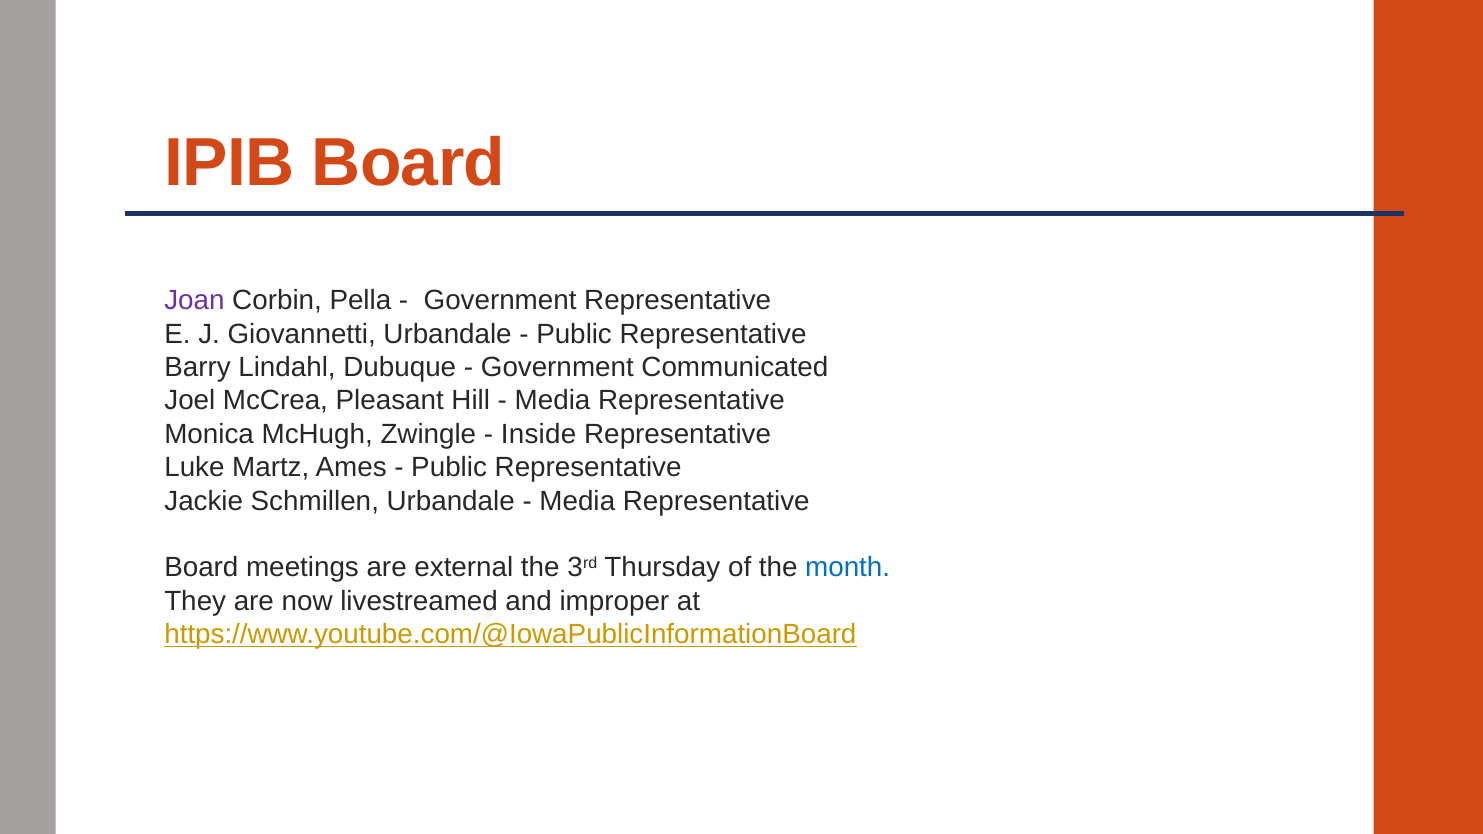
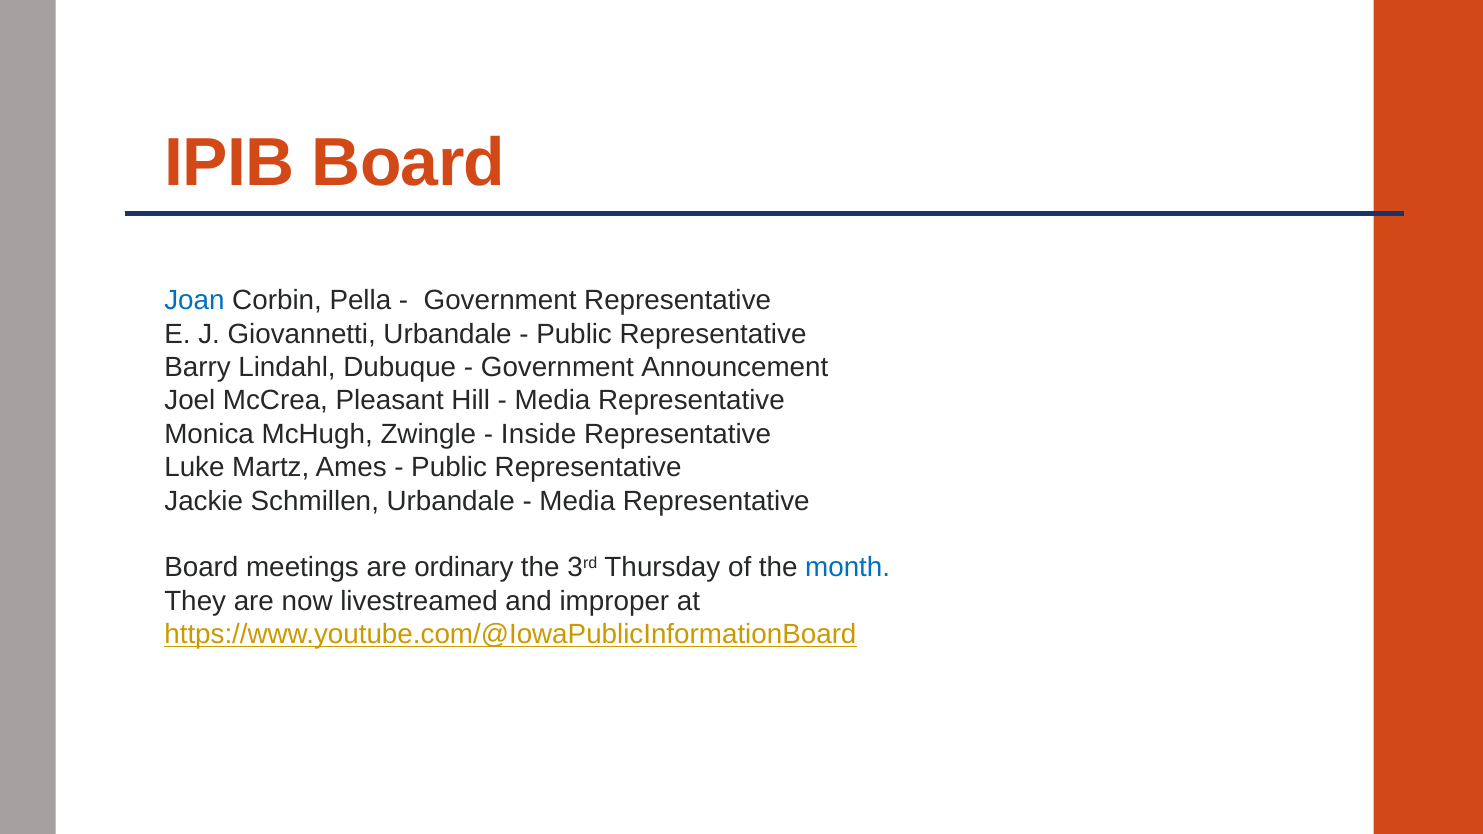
Joan colour: purple -> blue
Communicated: Communicated -> Announcement
external: external -> ordinary
